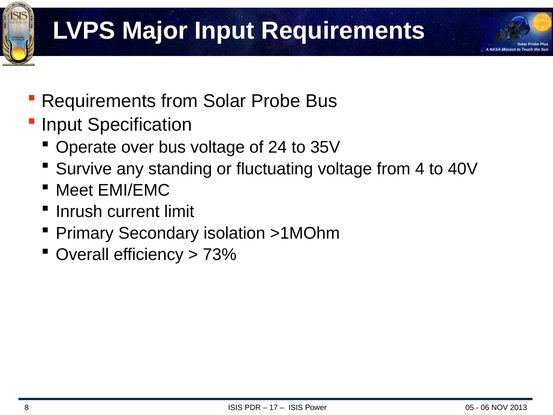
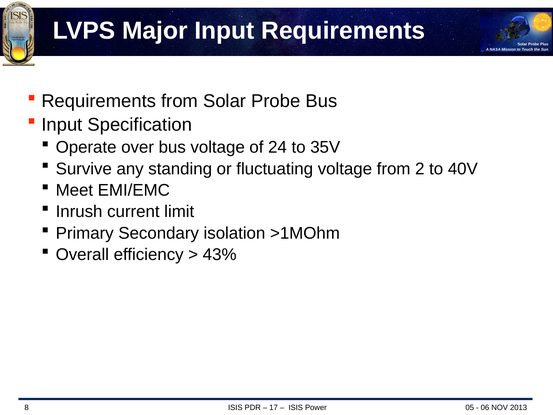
4: 4 -> 2
73%: 73% -> 43%
